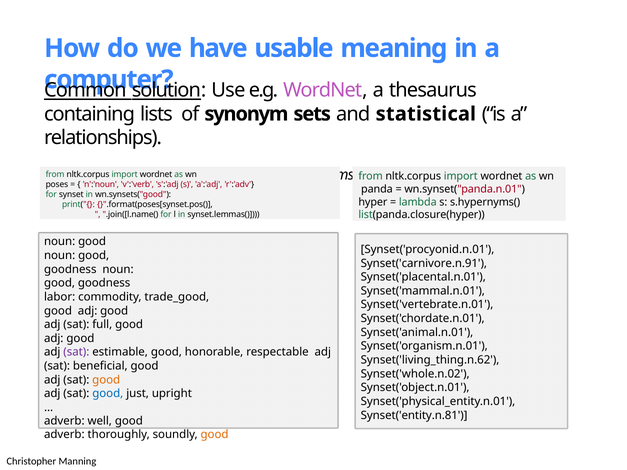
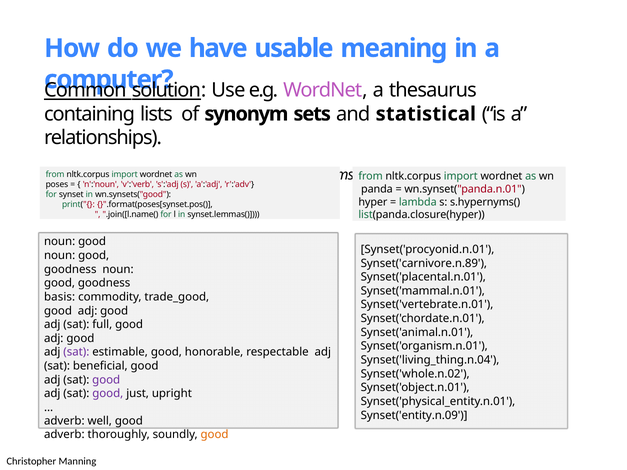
Synset('carnivore.n.91: Synset('carnivore.n.91 -> Synset('carnivore.n.89
labor: labor -> basis
Synset('living_thing.n.62: Synset('living_thing.n.62 -> Synset('living_thing.n.04
good at (106, 380) colour: orange -> purple
good at (108, 394) colour: blue -> purple
Synset('entity.n.81: Synset('entity.n.81 -> Synset('entity.n.09
